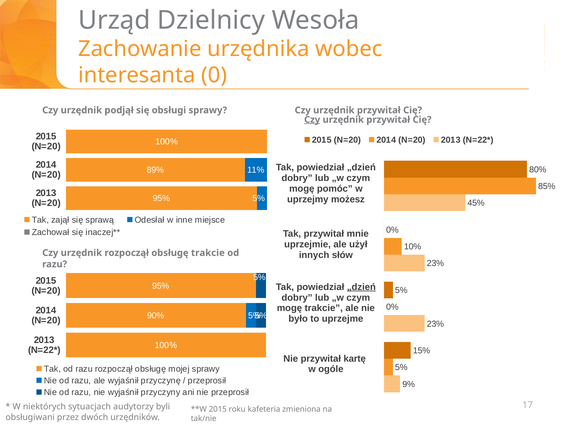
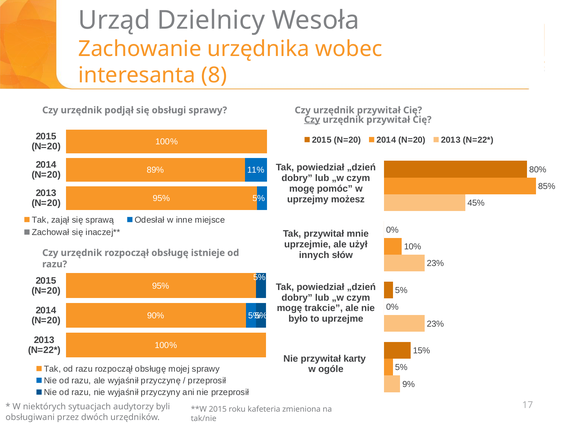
0: 0 -> 8
obsługę trakcie: trakcie -> istnieje
„dzień at (361, 287) underline: present -> none
kartę: kartę -> karty
